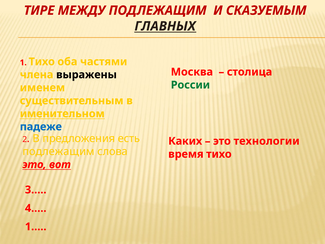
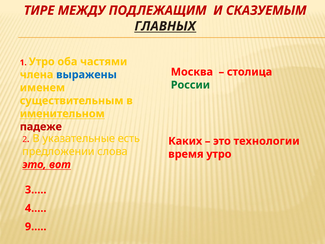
1 Тихо: Тихо -> Утро
выражены colour: black -> blue
падеже colour: blue -> red
предложения: предложения -> указательные
подлежащим at (58, 151): подлежащим -> предложении
время тихо: тихо -> утро
1…: 1… -> 9…
